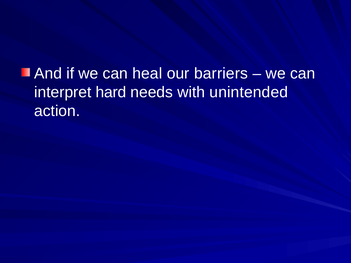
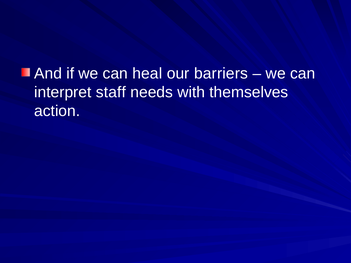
hard: hard -> staff
unintended: unintended -> themselves
